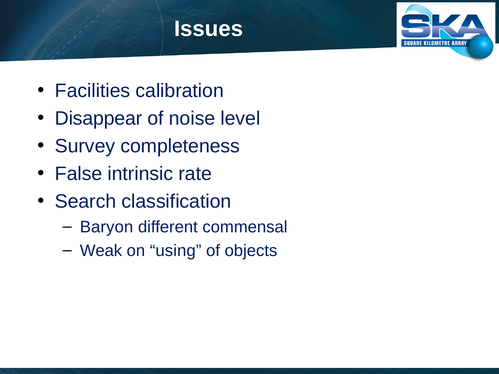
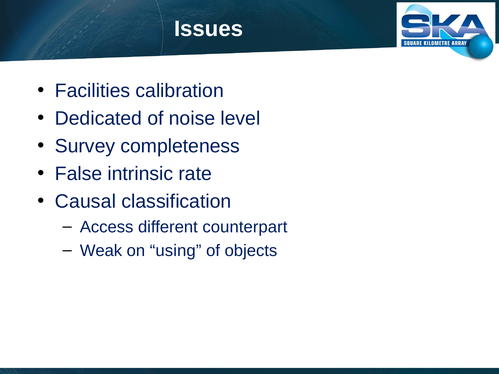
Disappear: Disappear -> Dedicated
Search: Search -> Causal
Baryon: Baryon -> Access
commensal: commensal -> counterpart
